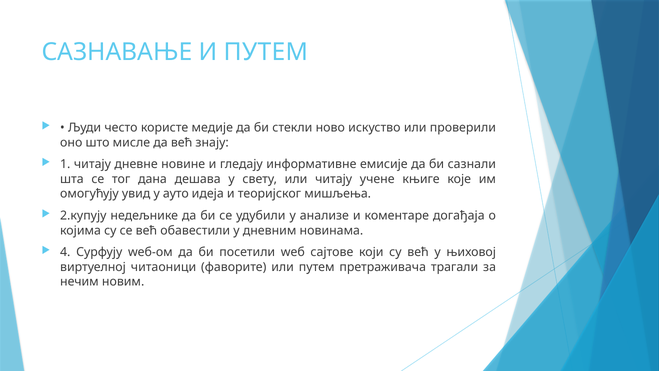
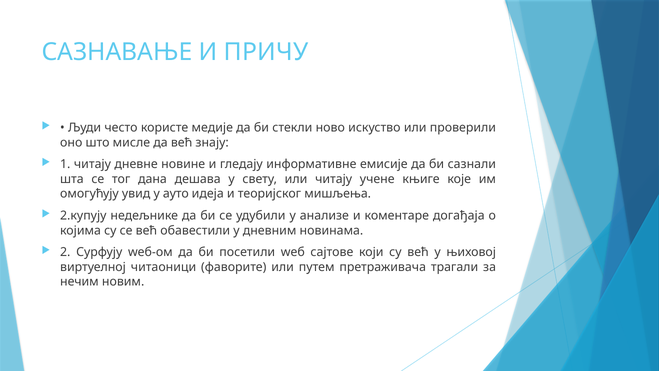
И ПУТЕМ: ПУТЕМ -> ПРИЧУ
4: 4 -> 2
